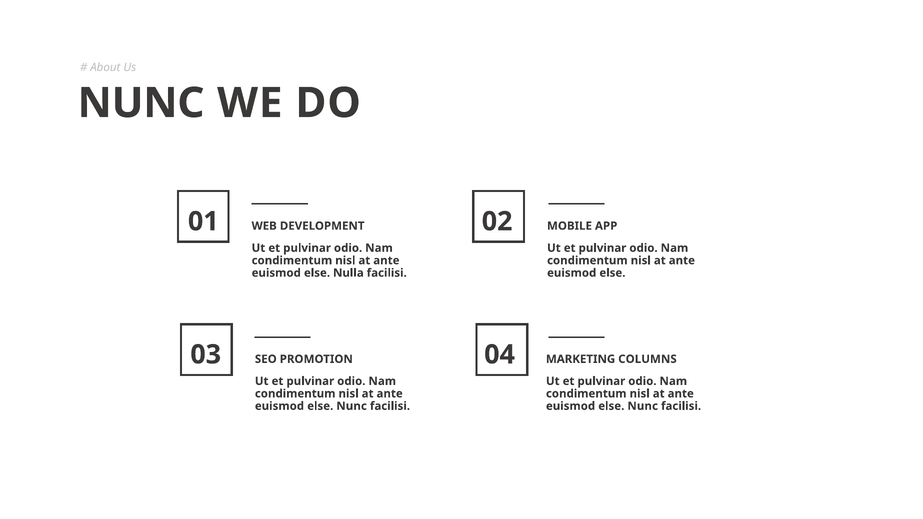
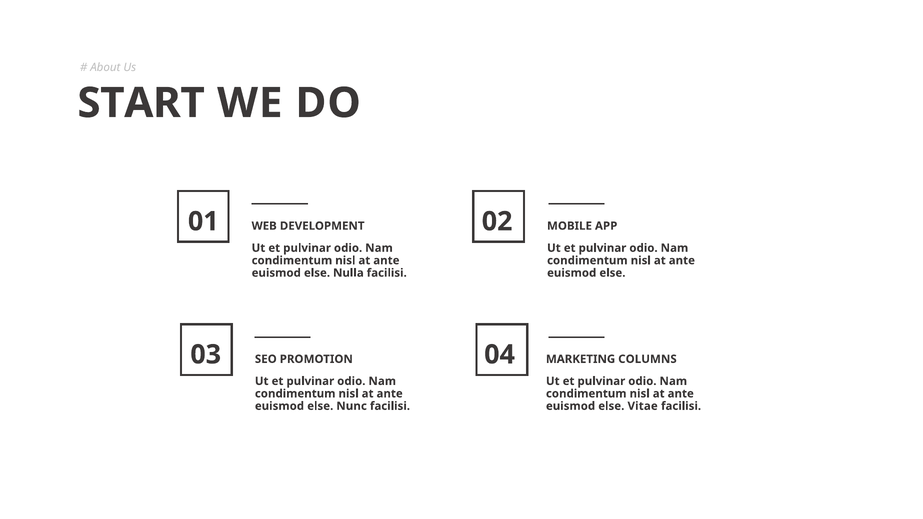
NUNC at (141, 103): NUNC -> START
Nunc at (643, 406): Nunc -> Vitae
